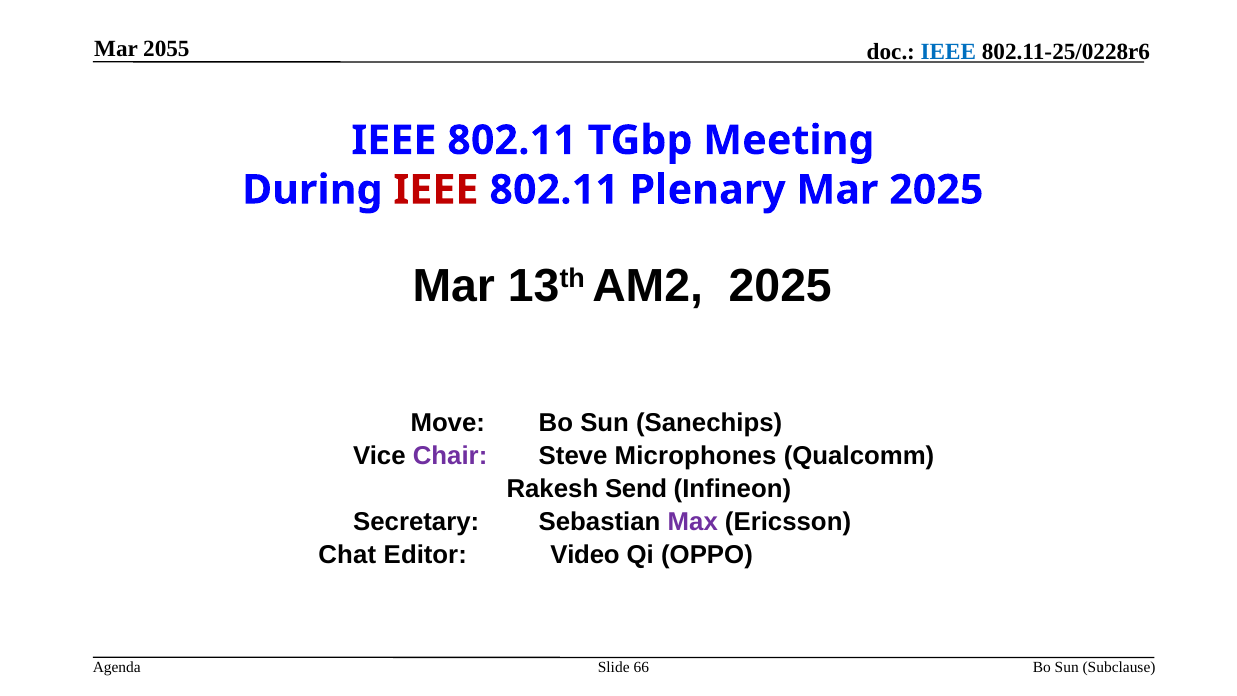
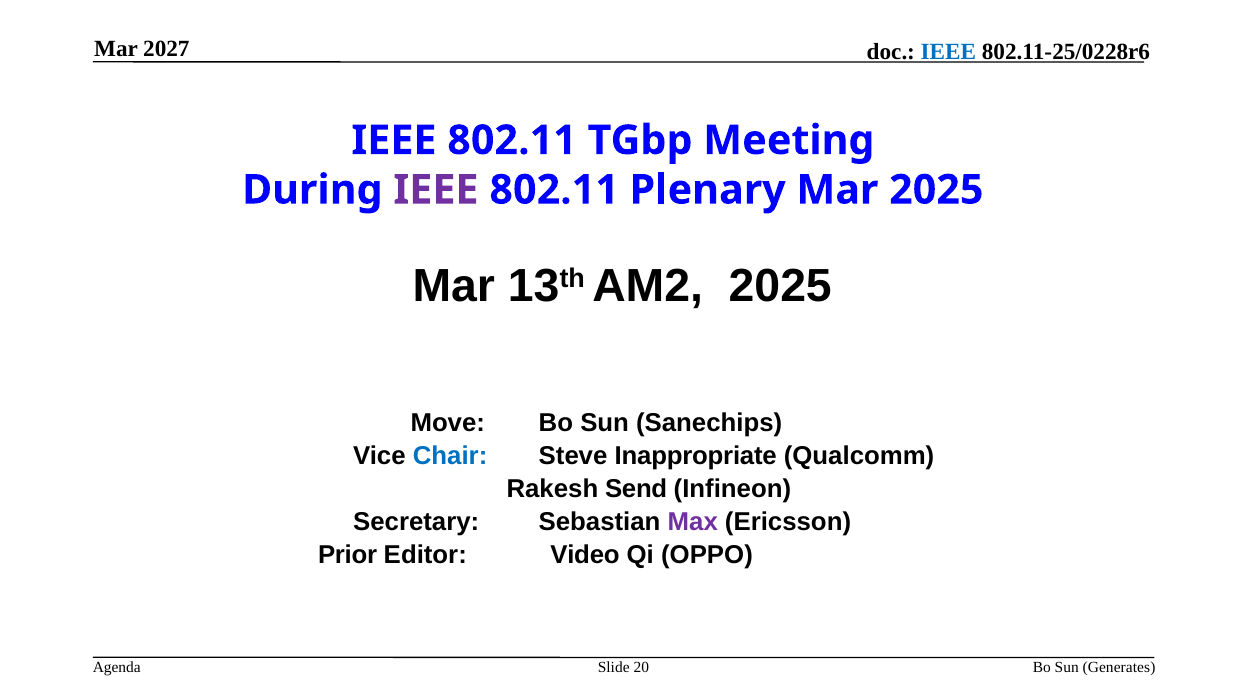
2055: 2055 -> 2027
IEEE at (436, 190) colour: red -> purple
Chair colour: purple -> blue
Microphones: Microphones -> Inappropriate
Chat: Chat -> Prior
66: 66 -> 20
Subclause: Subclause -> Generates
